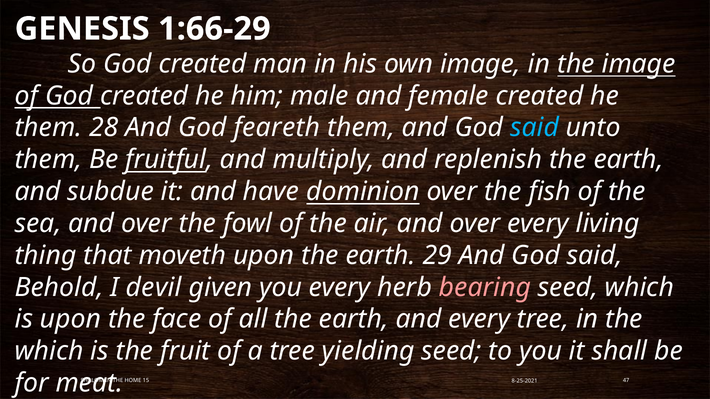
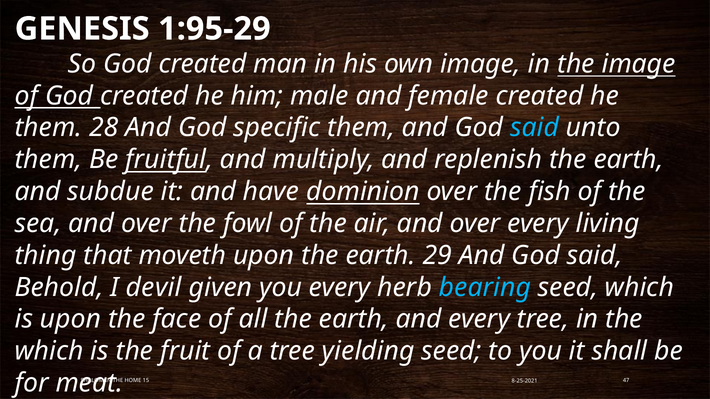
1:66-29: 1:66-29 -> 1:95-29
feareth: feareth -> specific
bearing colour: pink -> light blue
